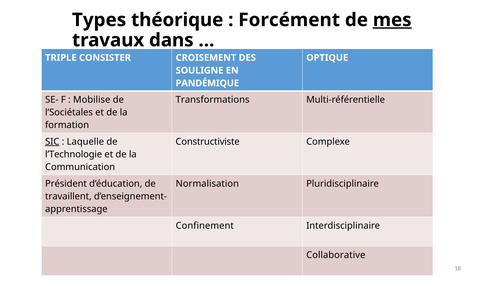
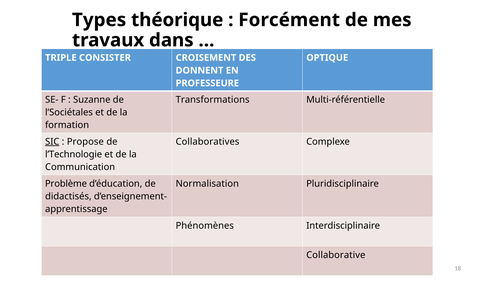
mes underline: present -> none
SOULIGNE: SOULIGNE -> DONNENT
PANDÉMIQUE: PANDÉMIQUE -> PROFESSEURE
Mobilise: Mobilise -> Suzanne
Laquelle: Laquelle -> Propose
Constructiviste: Constructiviste -> Collaboratives
Président: Président -> Problème
travaillent: travaillent -> didactisés
Confinement: Confinement -> Phénomènes
